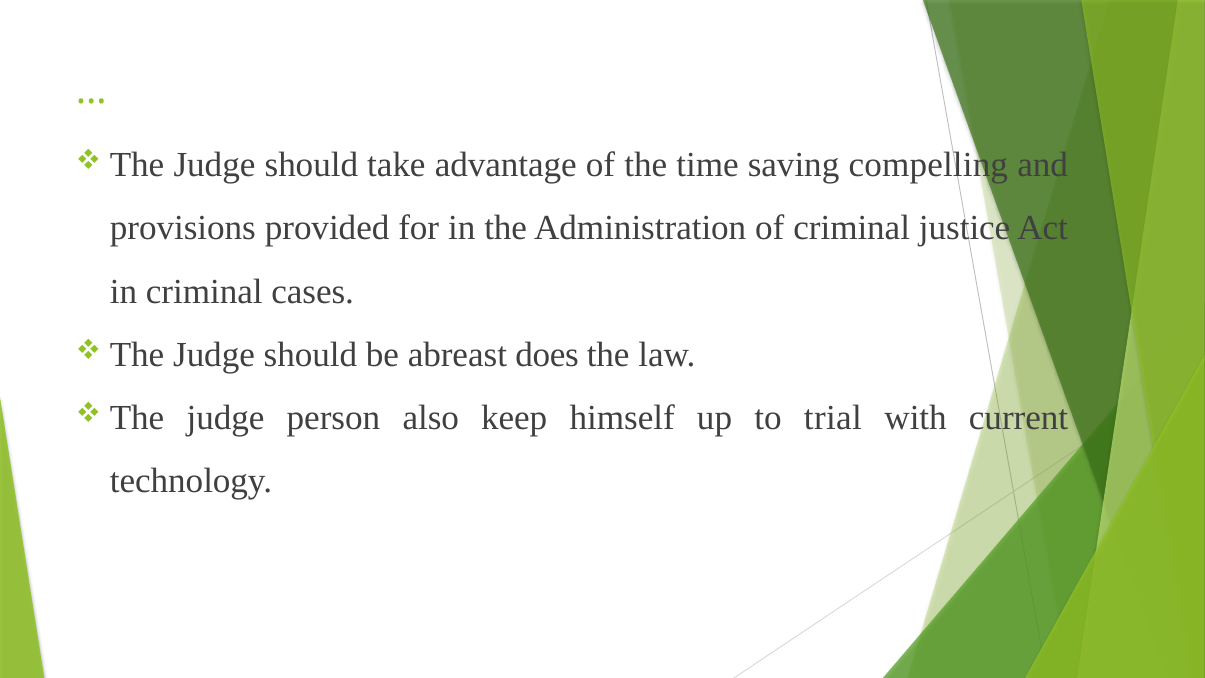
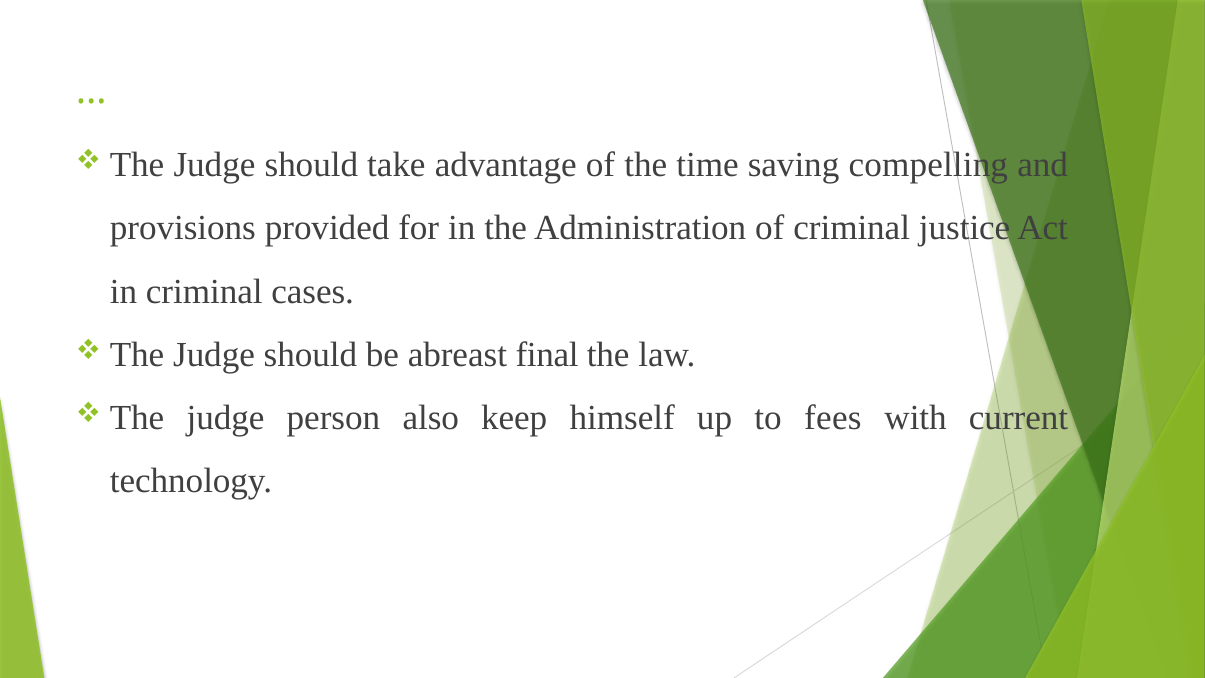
does: does -> final
trial: trial -> fees
